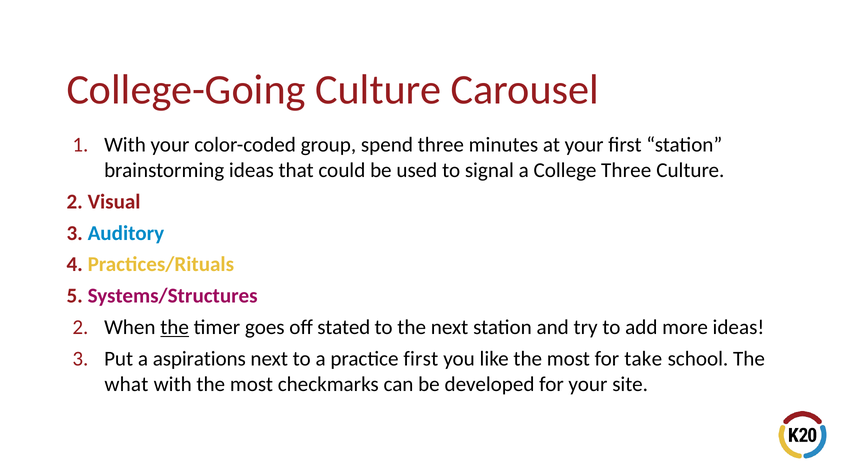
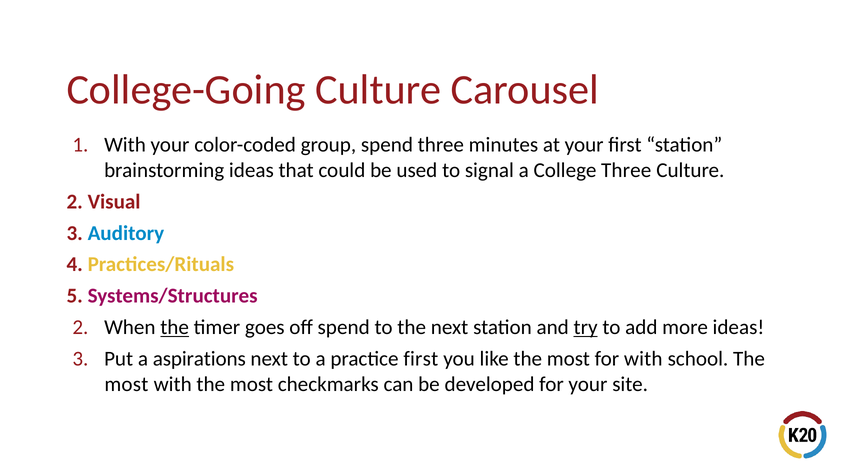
off stated: stated -> spend
try underline: none -> present
for take: take -> with
what at (126, 384): what -> most
